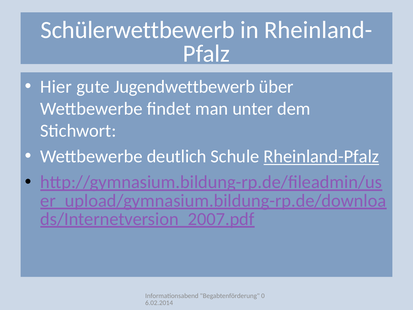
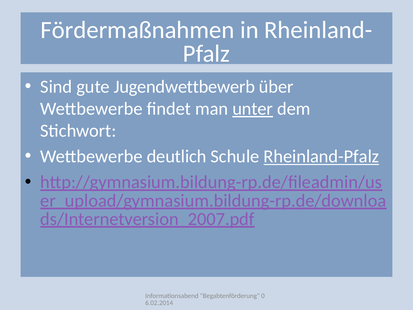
Schülerwettbewerb: Schülerwettbewerb -> Fördermaßnahmen
Hier: Hier -> Sind
unter underline: none -> present
